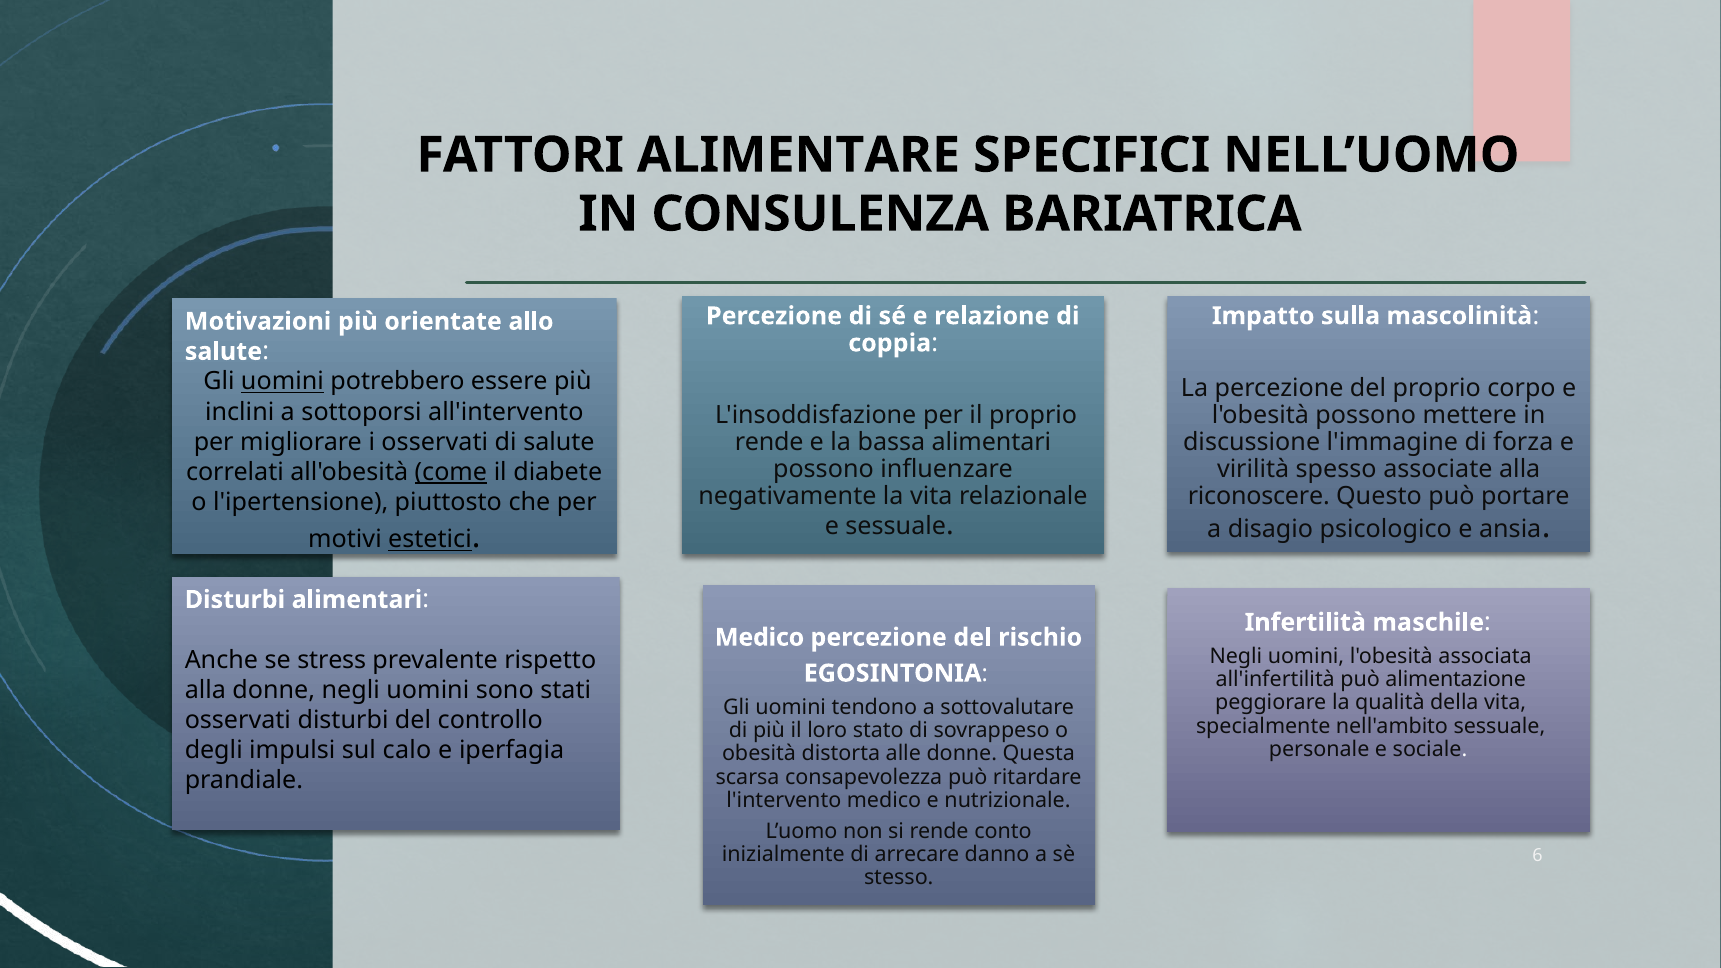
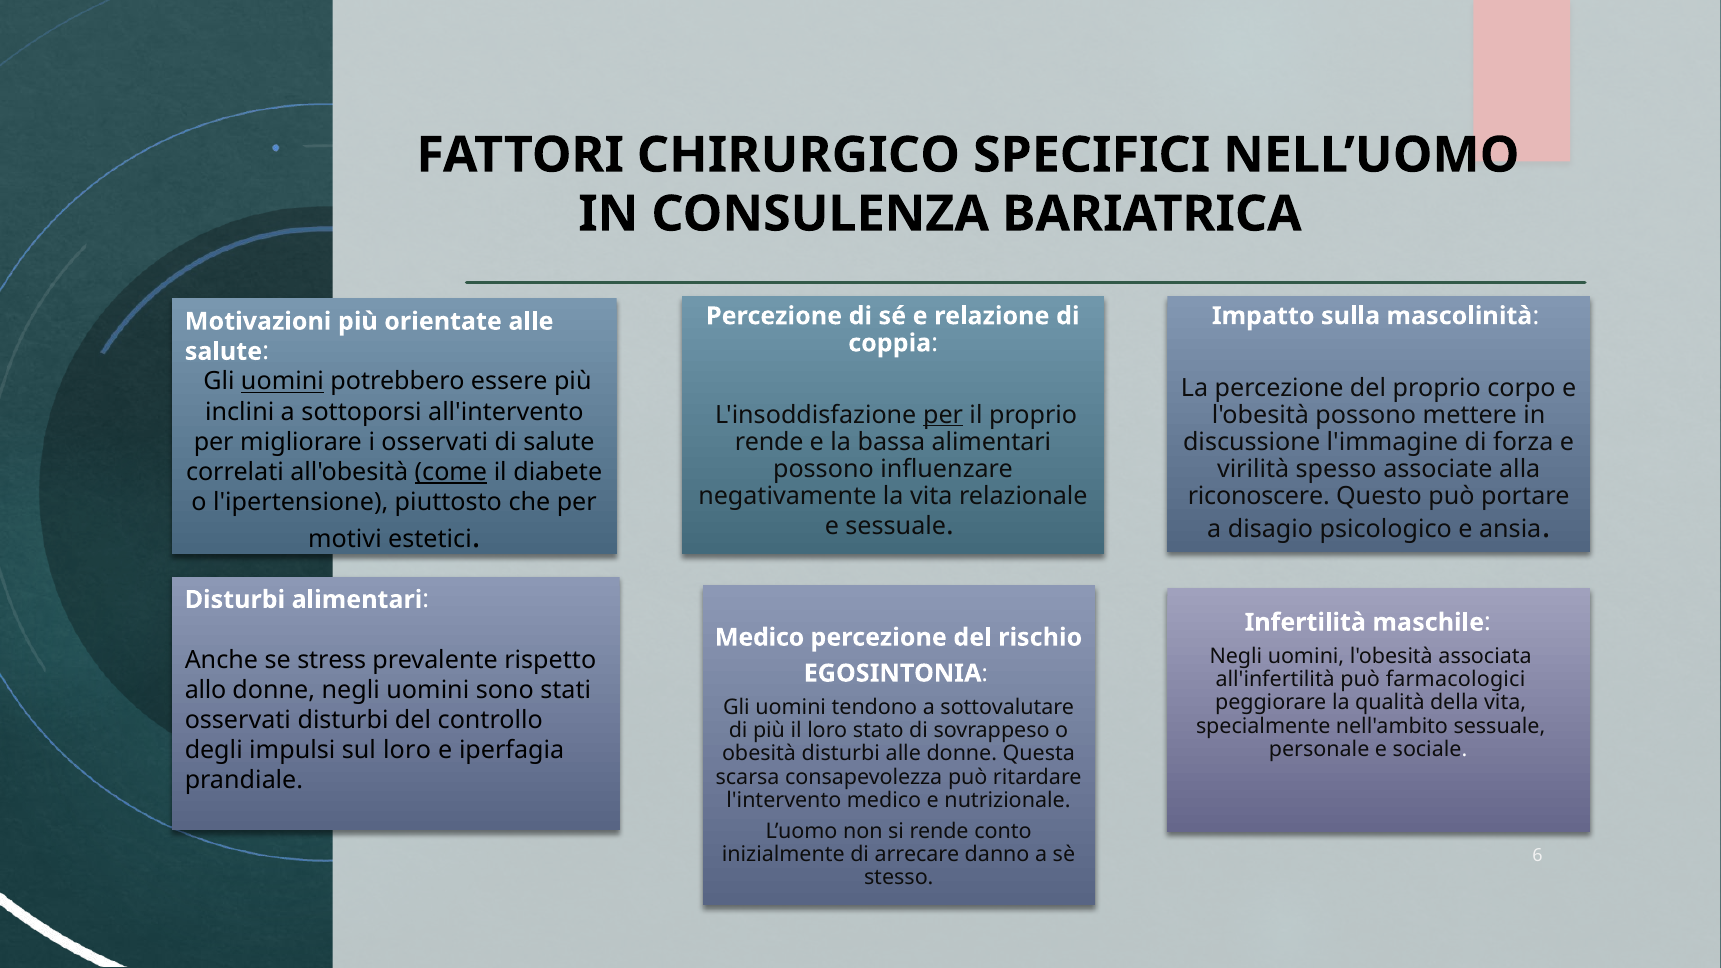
ALIMENTARE: ALIMENTARE -> CHIRURGICO
orientate allo: allo -> alle
per at (943, 415) underline: none -> present
estetici underline: present -> none
alimentazione: alimentazione -> farmacologici
alla at (205, 690): alla -> allo
sul calo: calo -> loro
obesità distorta: distorta -> disturbi
